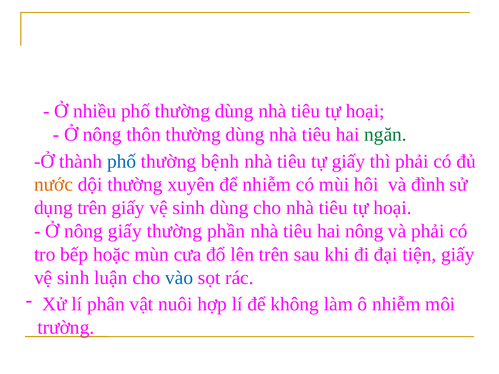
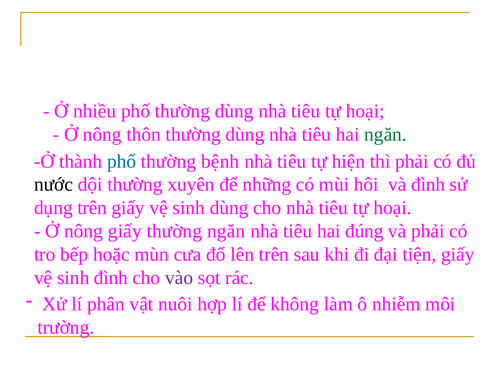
tự giấy: giấy -> hiện
nước colour: orange -> black
để nhiễm: nhiễm -> những
thường phần: phần -> ngăn
hai nông: nông -> đúng
sinh luận: luận -> đình
vào colour: blue -> purple
